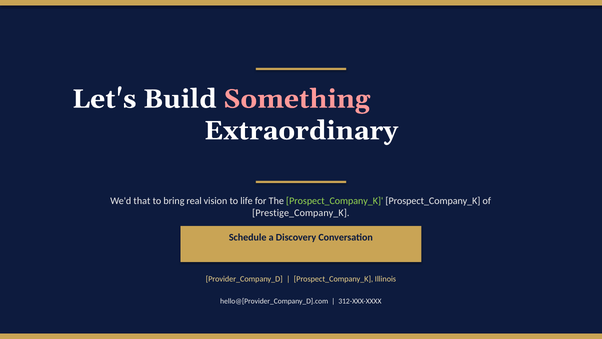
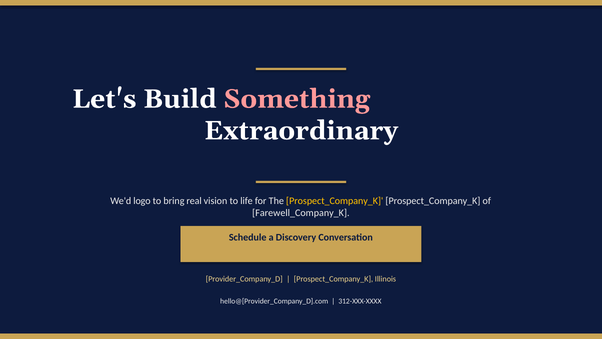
that: that -> logo
Prospect_Company_K at (335, 201) colour: light green -> yellow
Prestige_Company_K: Prestige_Company_K -> Farewell_Company_K
